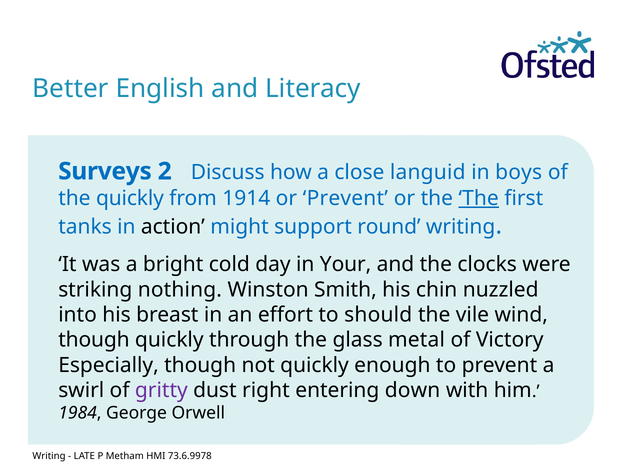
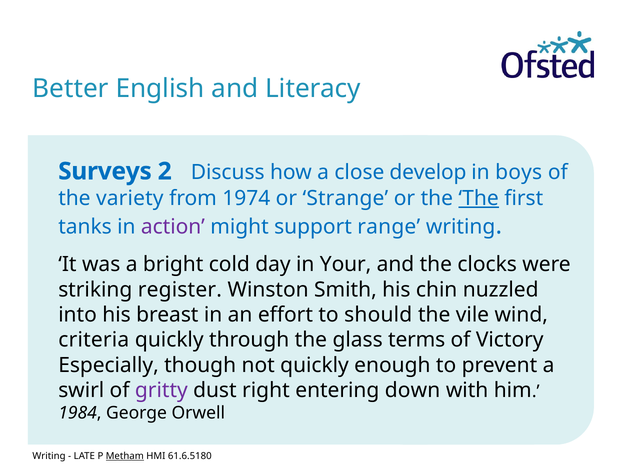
languid: languid -> develop
the quickly: quickly -> variety
1914: 1914 -> 1974
or Prevent: Prevent -> Strange
action colour: black -> purple
round: round -> range
nothing: nothing -> register
though at (94, 340): though -> criteria
metal: metal -> terms
Metham underline: none -> present
73.6.9978: 73.6.9978 -> 61.6.5180
